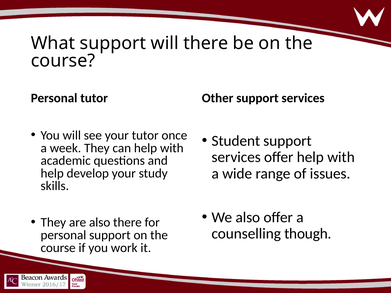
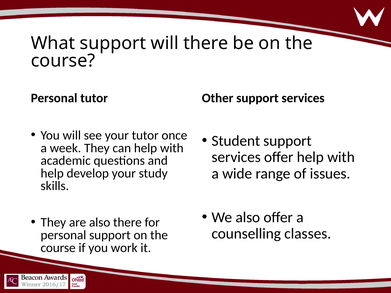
though: though -> classes
